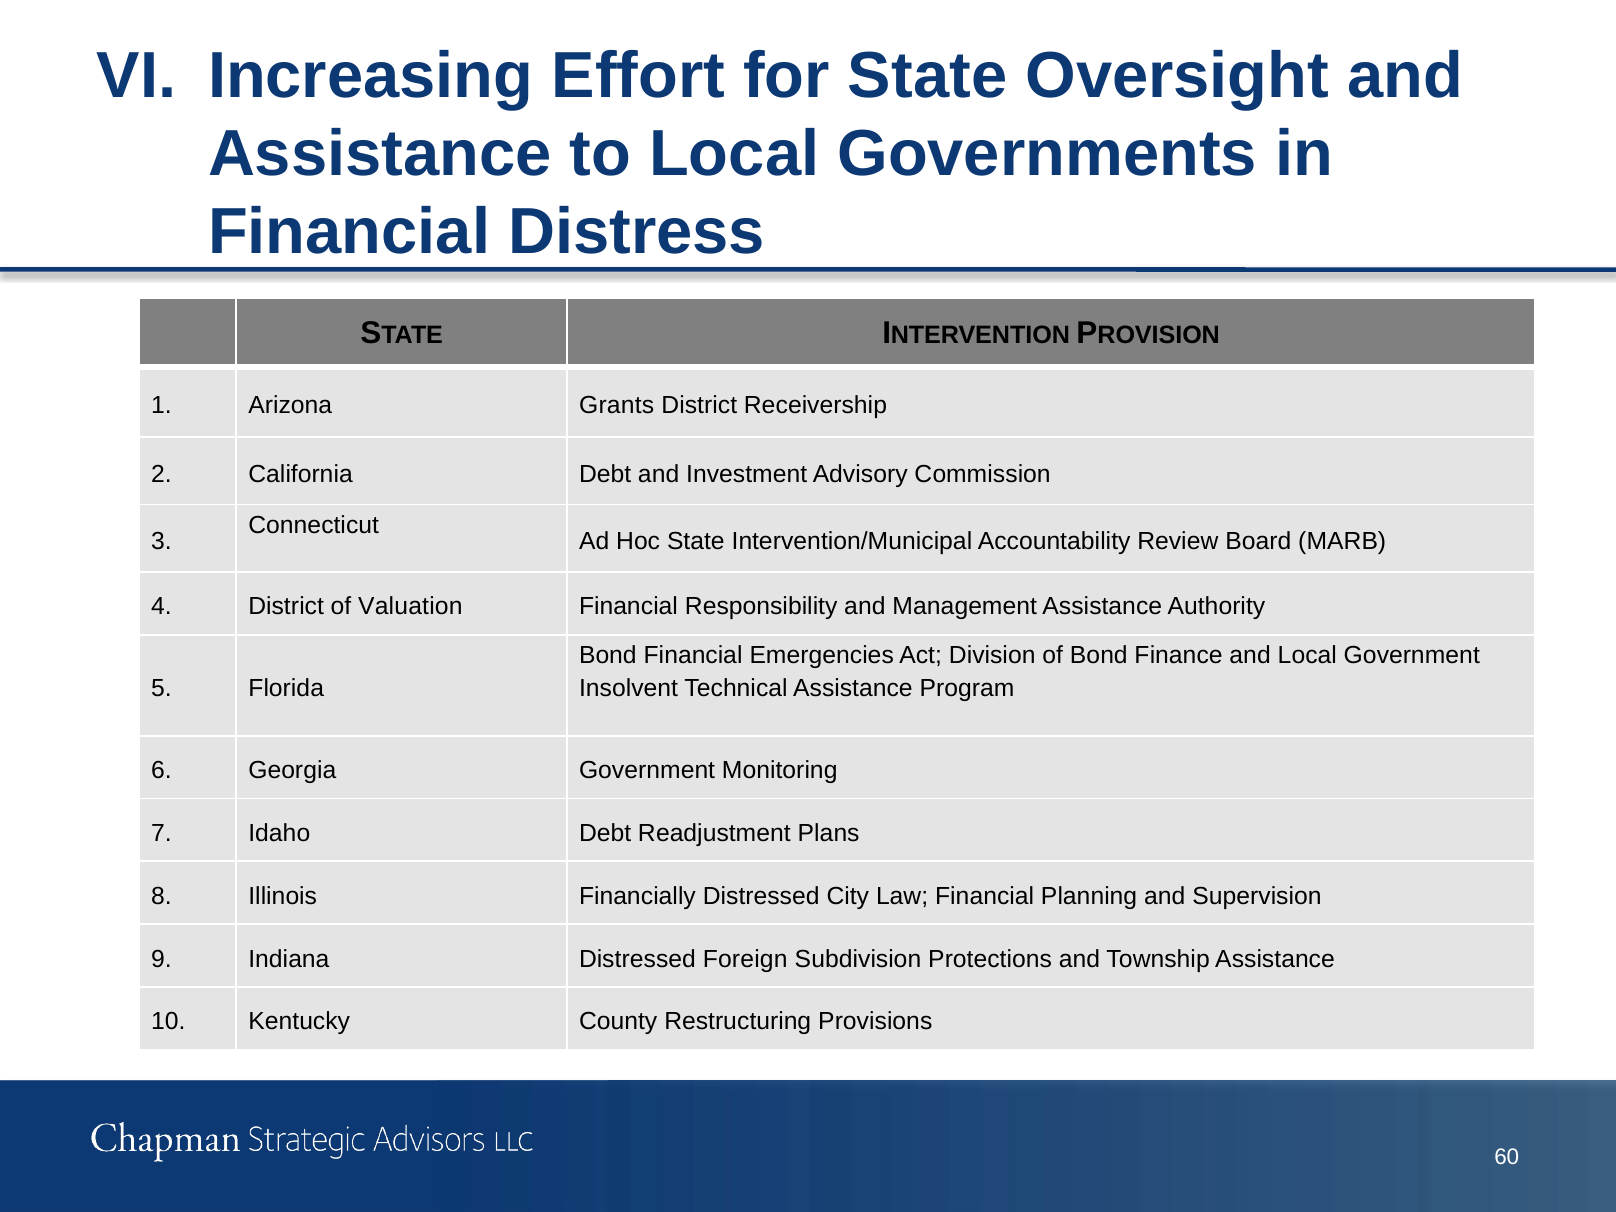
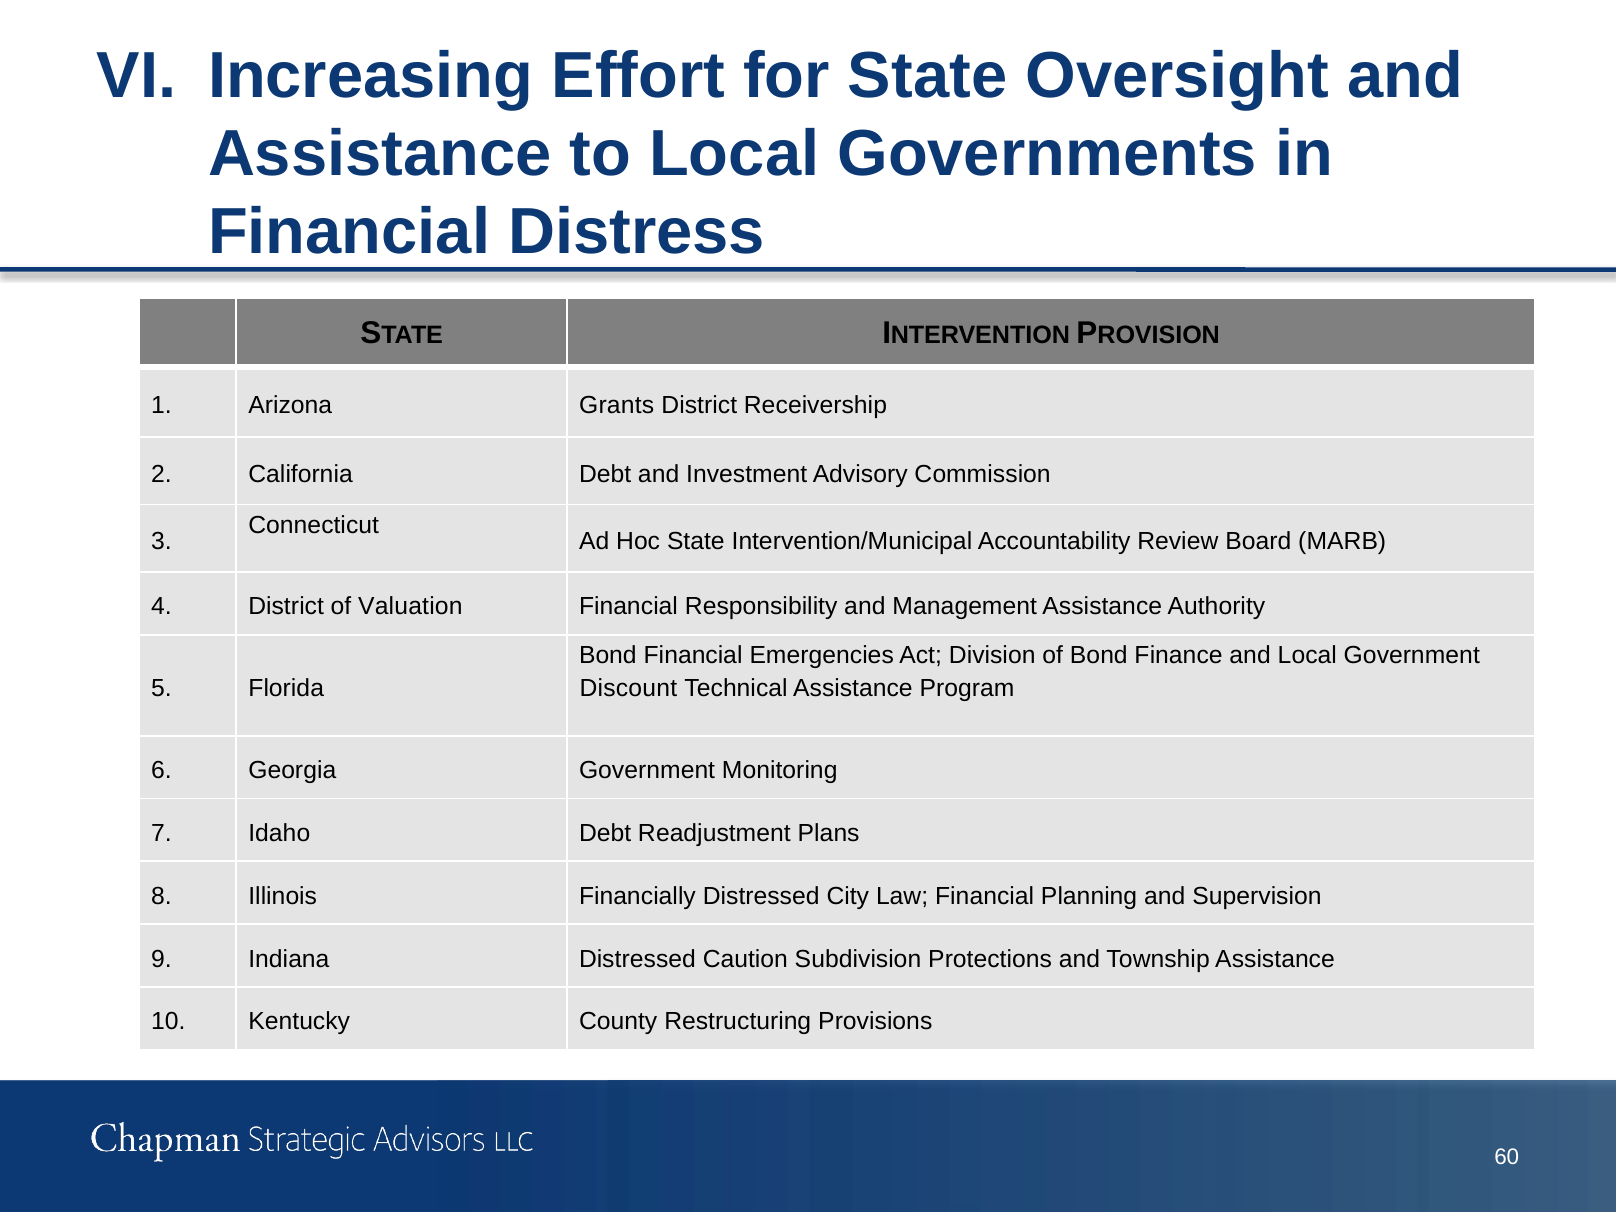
Insolvent: Insolvent -> Discount
Foreign: Foreign -> Caution
